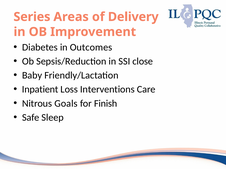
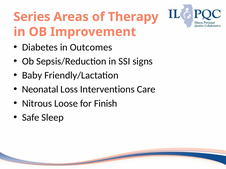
Delivery: Delivery -> Therapy
close: close -> signs
Inpatient: Inpatient -> Neonatal
Goals: Goals -> Loose
